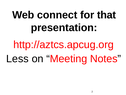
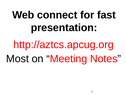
that: that -> fast
Less: Less -> Most
